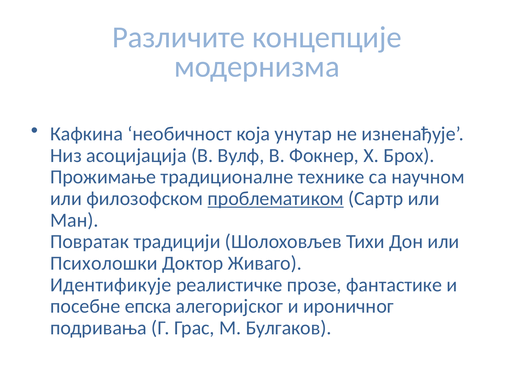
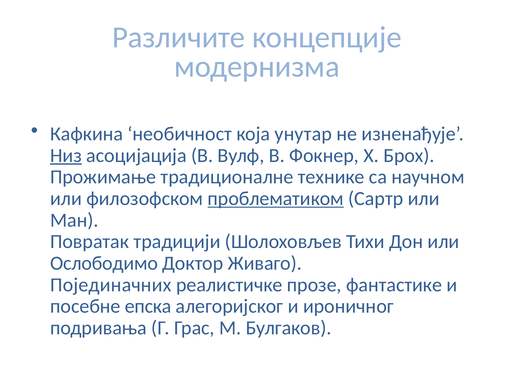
Низ underline: none -> present
Психолошки: Психолошки -> Ослободимо
Идентификује: Идентификује -> Појединачних
